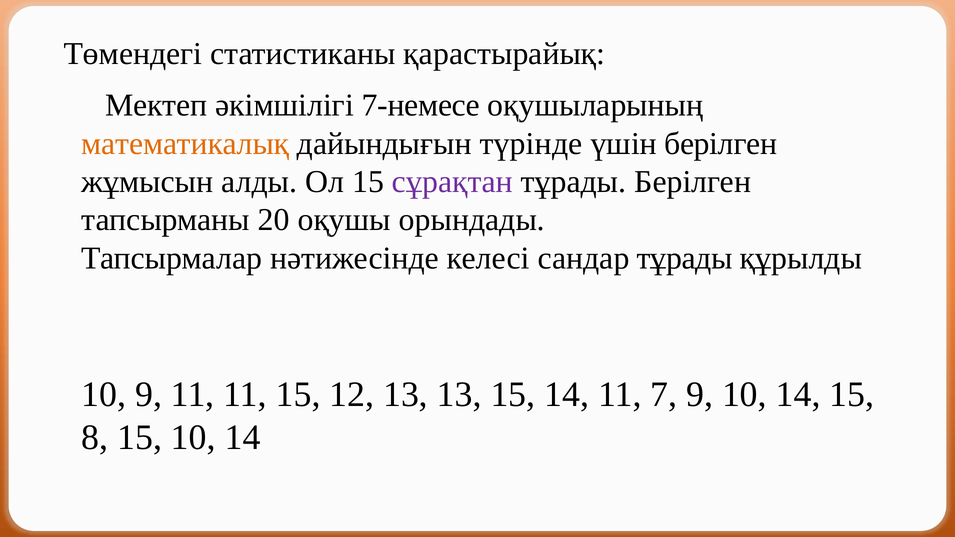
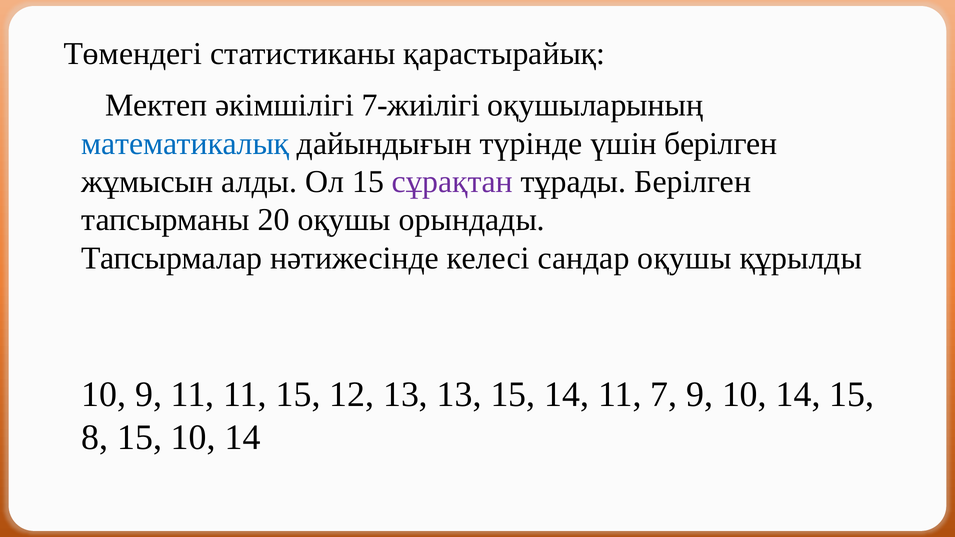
7-немесе: 7-немесе -> 7-жиілігі
математикалық colour: orange -> blue
сандар тұрады: тұрады -> оқушы
